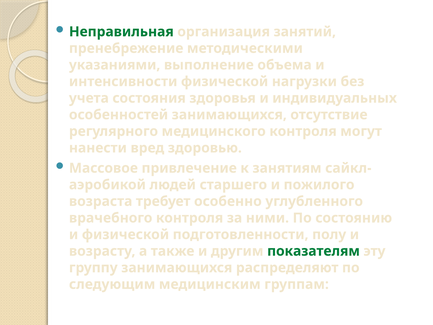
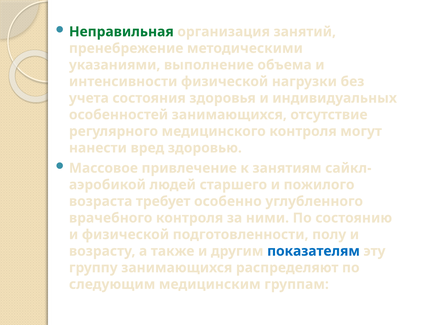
показателям colour: green -> blue
